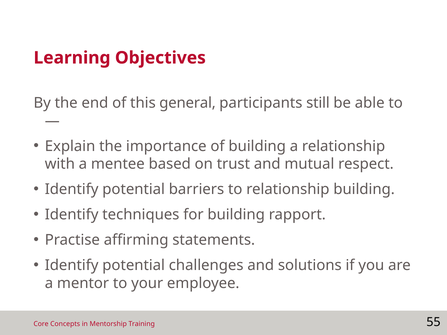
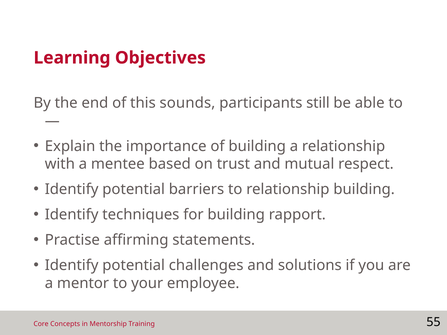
general: general -> sounds
